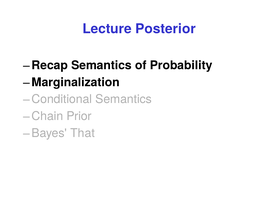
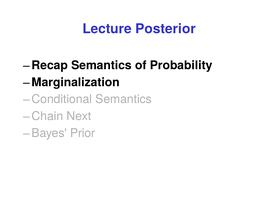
Prior: Prior -> Next
That: That -> Prior
